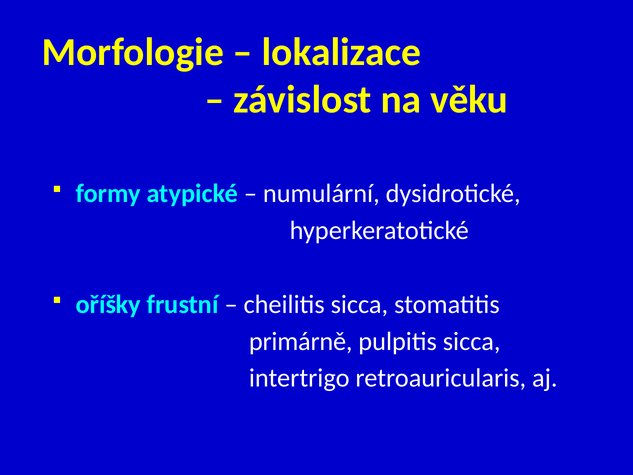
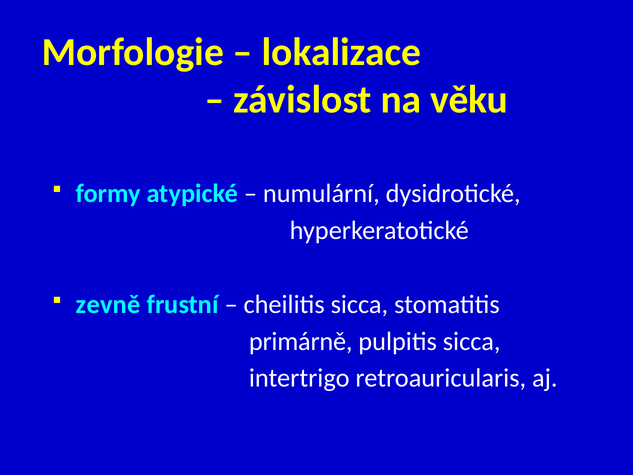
oříšky: oříšky -> zevně
